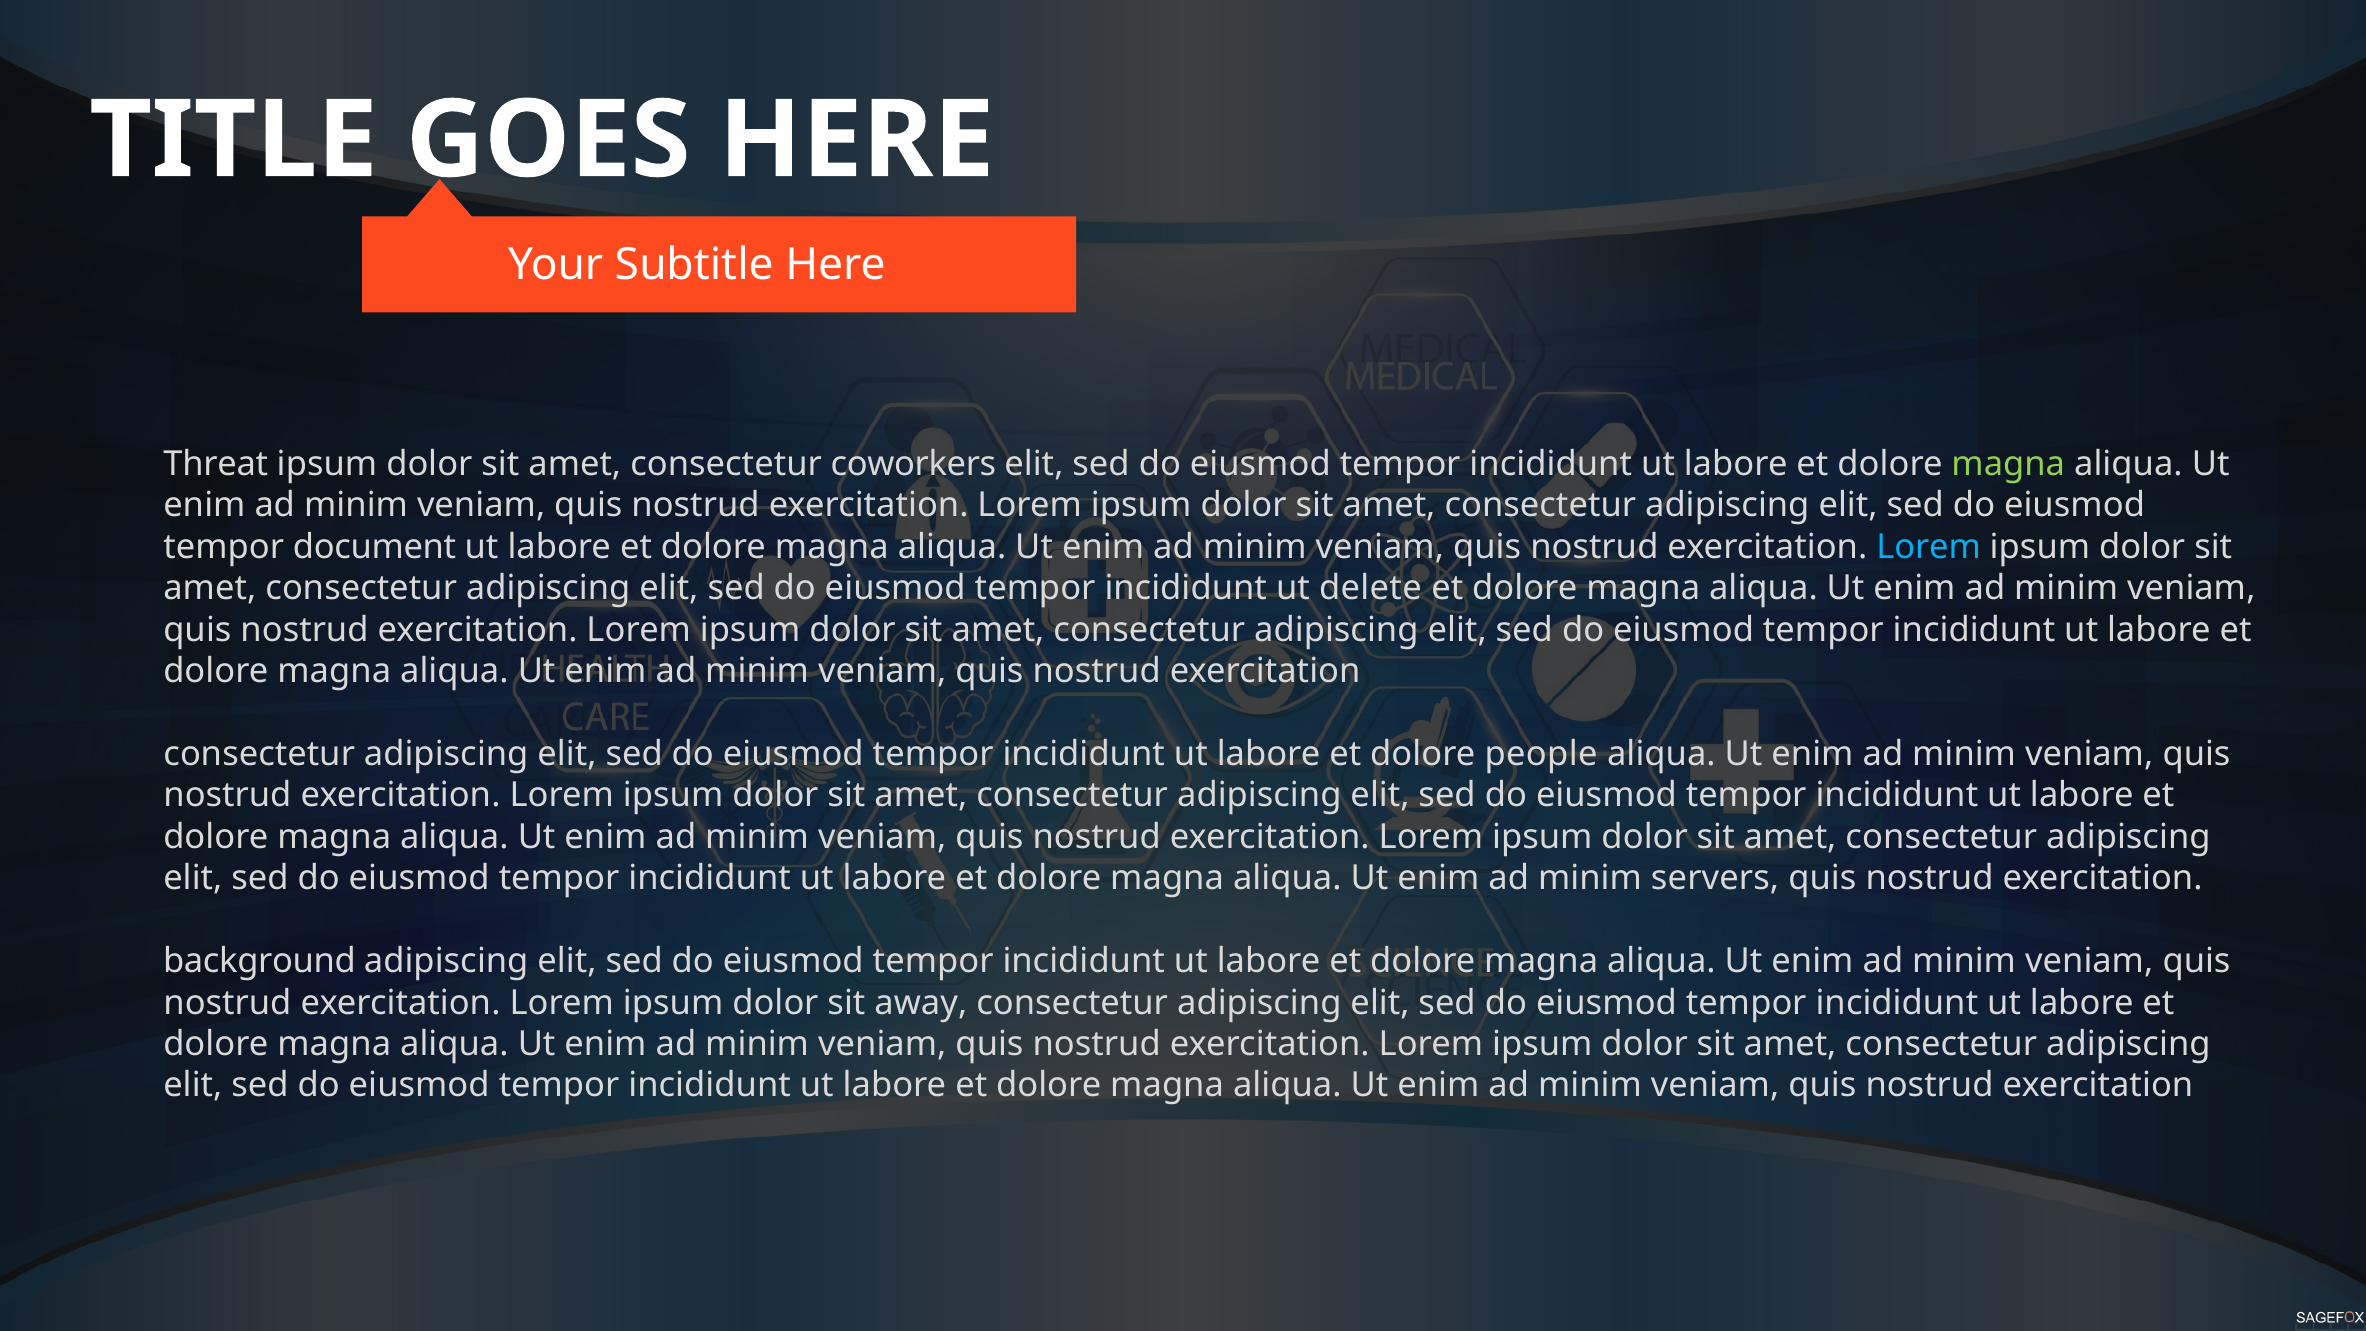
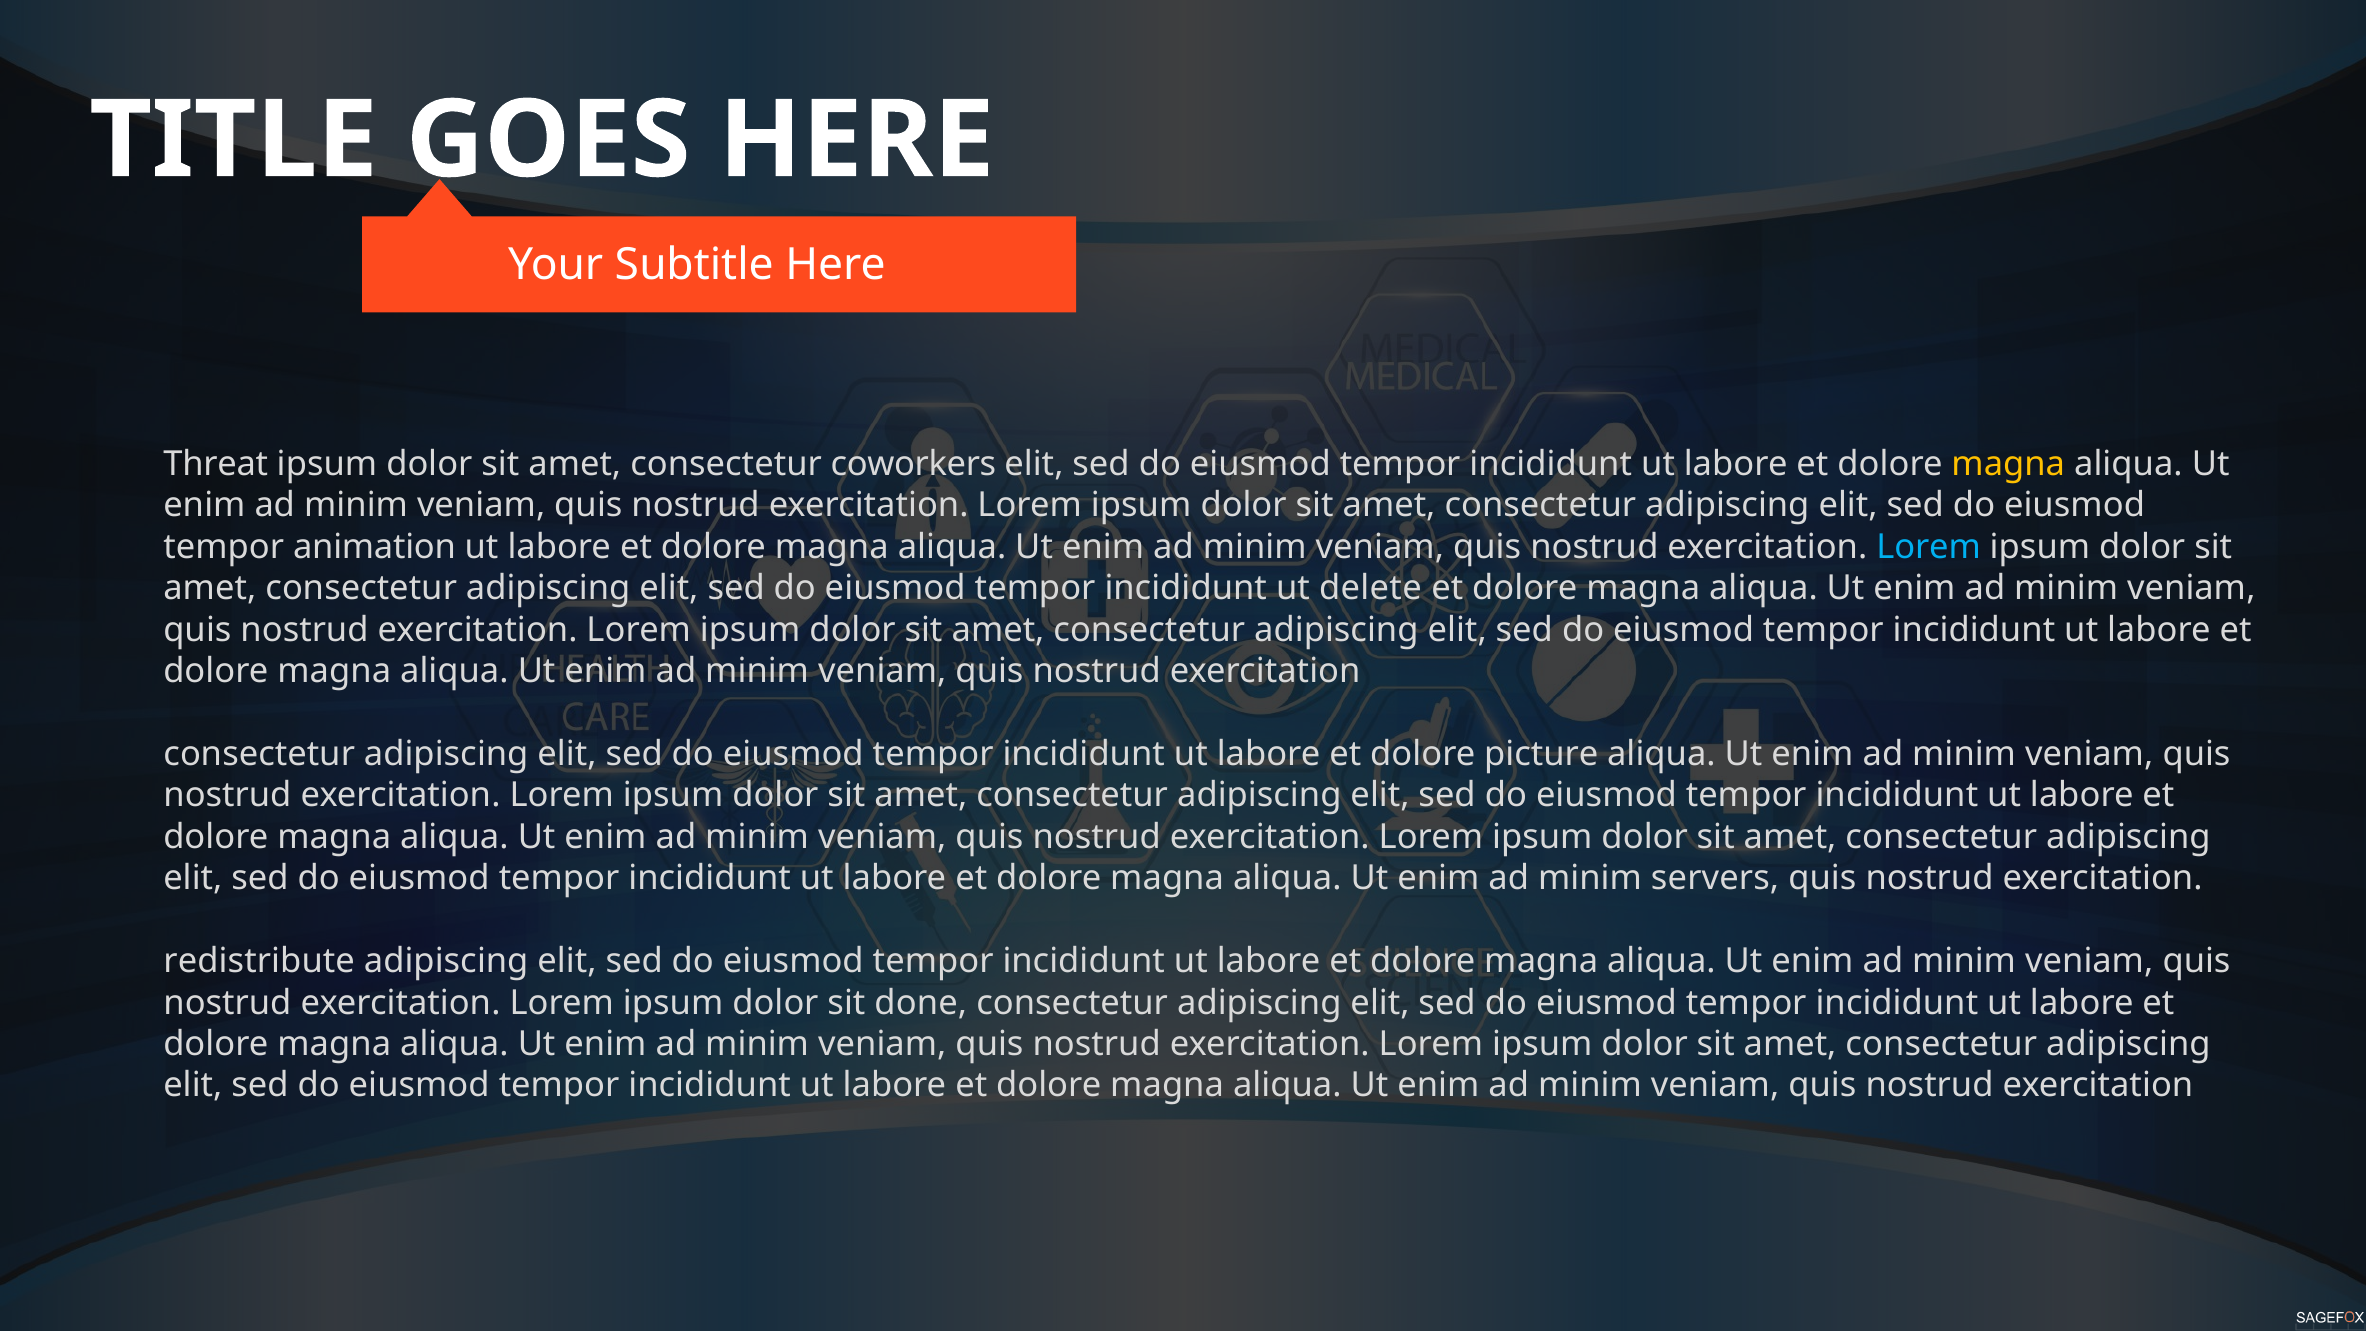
magna at (2008, 464) colour: light green -> yellow
document: document -> animation
people: people -> picture
background: background -> redistribute
away: away -> done
